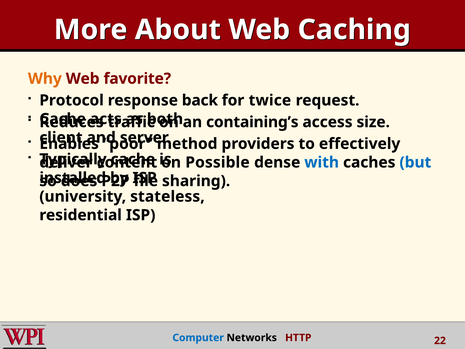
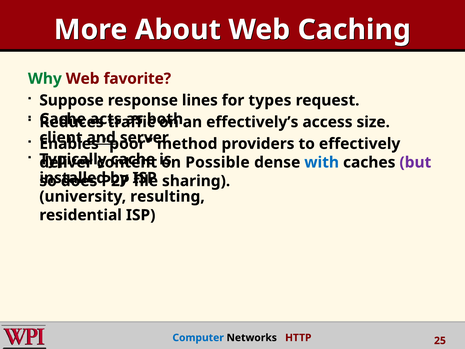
Why colour: orange -> green
Protocol: Protocol -> Suppose
back: back -> lines
twice: twice -> types
containing’s: containing’s -> effectively’s
and underline: none -> present
but colour: blue -> purple
stateless: stateless -> resulting
22: 22 -> 25
